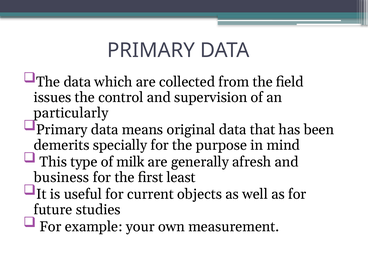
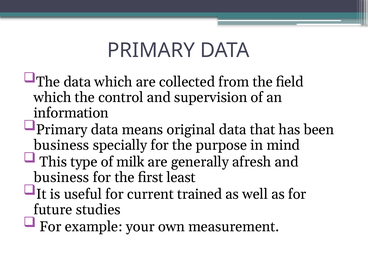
issues at (52, 97): issues -> which
particularly: particularly -> information
demerits at (62, 145): demerits -> business
objects: objects -> trained
